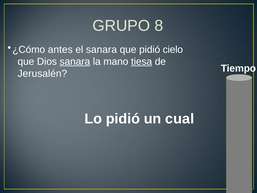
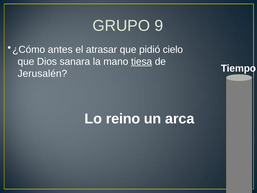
8: 8 -> 9
el sanara: sanara -> atrasar
sanara at (75, 61) underline: present -> none
Lo pidió: pidió -> reino
cual: cual -> arca
